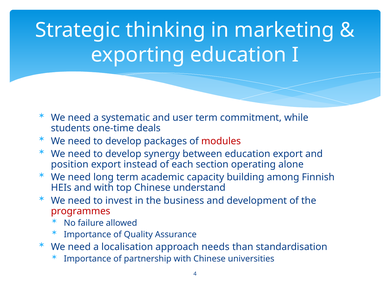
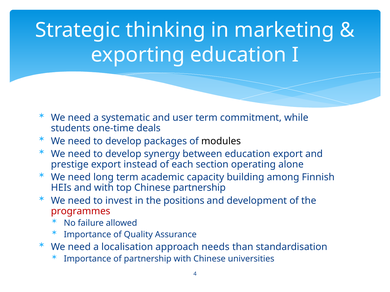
modules colour: red -> black
position: position -> prestige
Chinese understand: understand -> partnership
business: business -> positions
